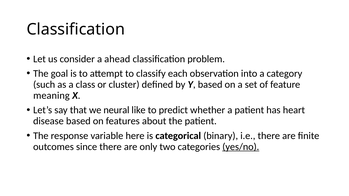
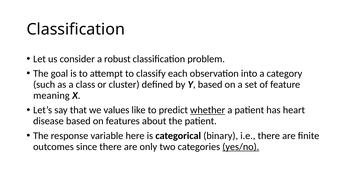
ahead: ahead -> robust
neural: neural -> values
whether underline: none -> present
